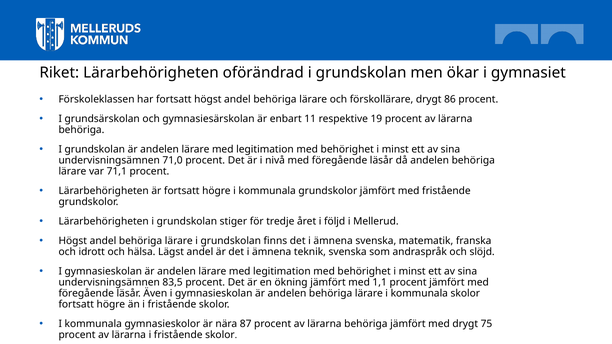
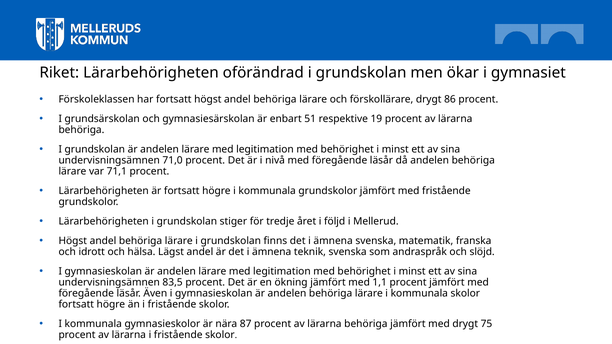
11: 11 -> 51
